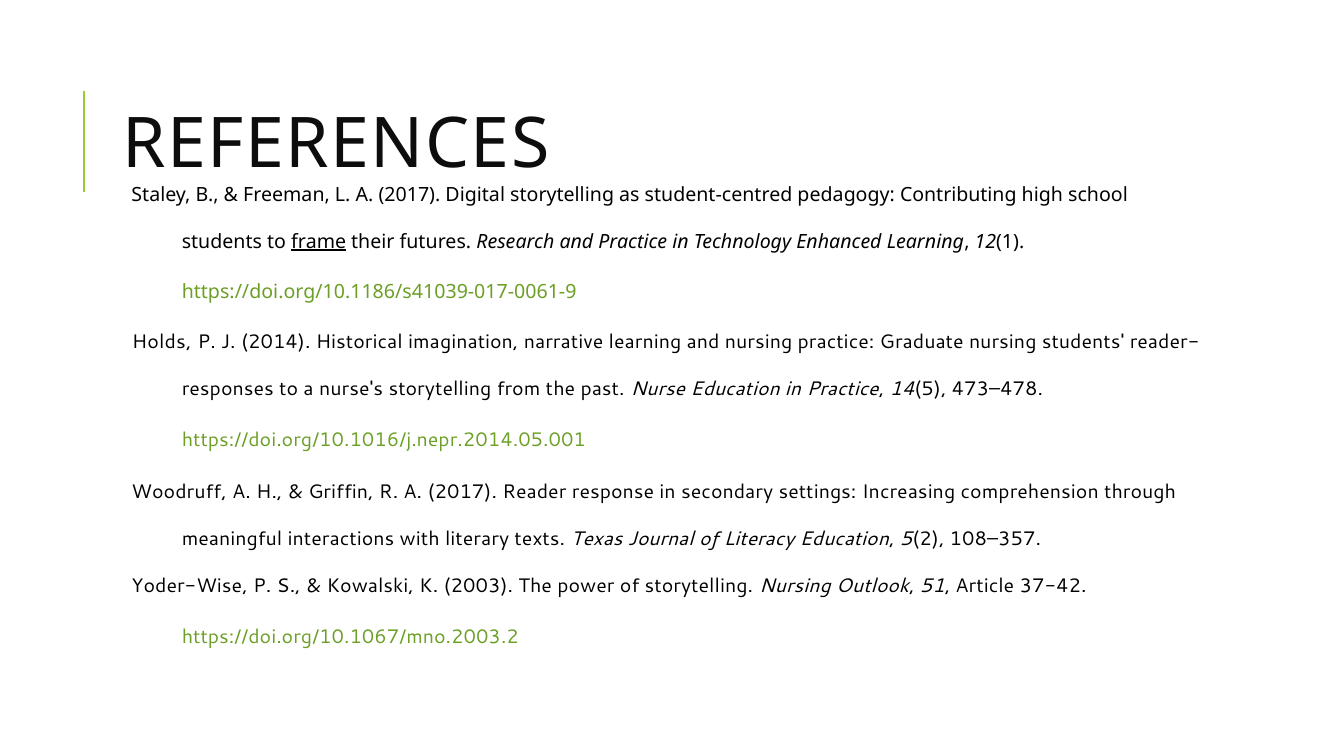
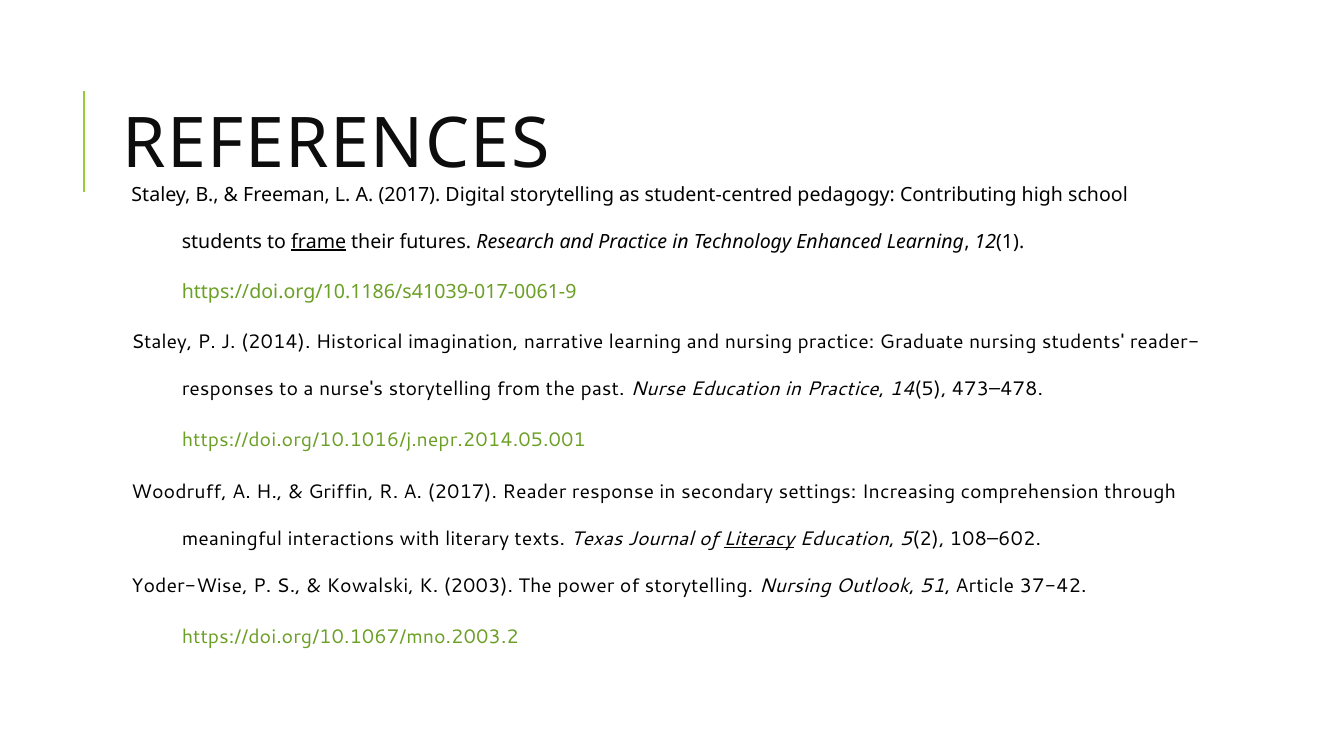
Holds at (162, 342): Holds -> Staley
Literacy underline: none -> present
108–357: 108–357 -> 108–602
